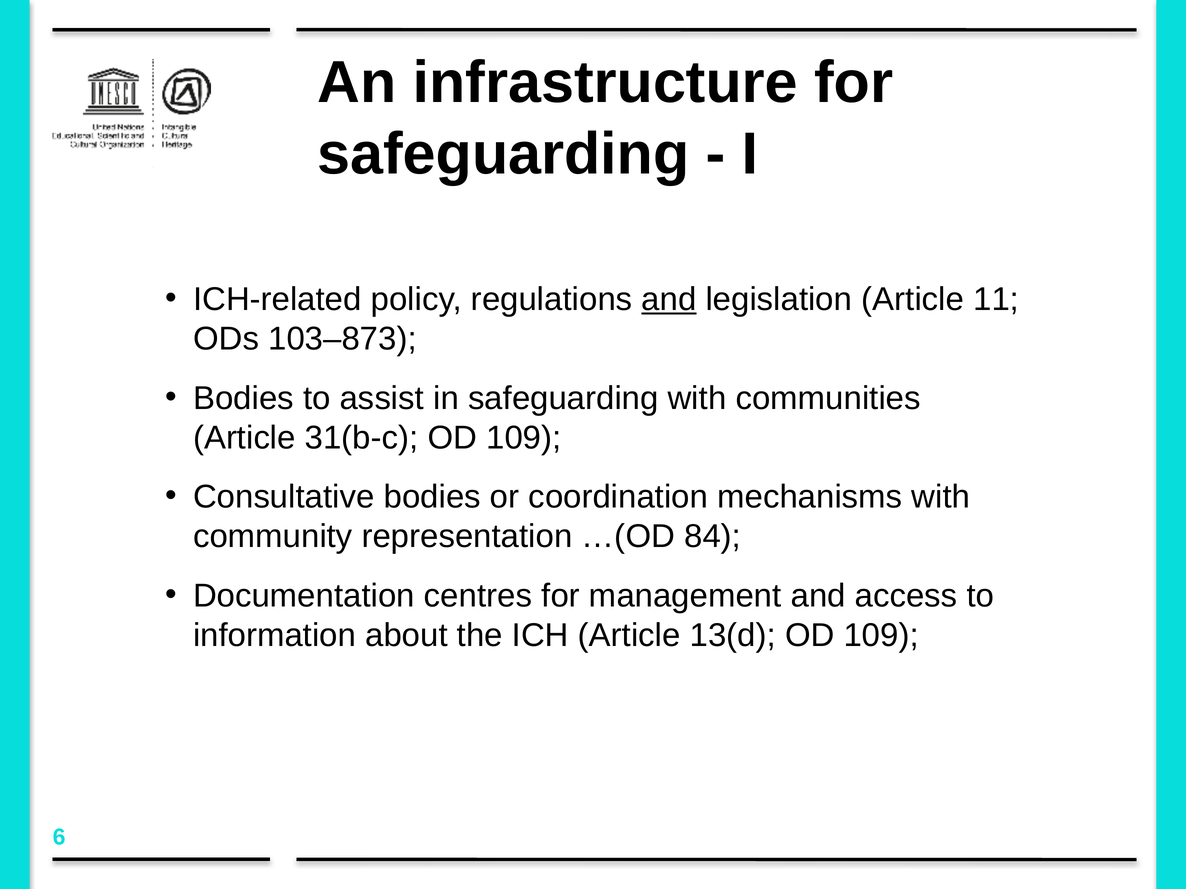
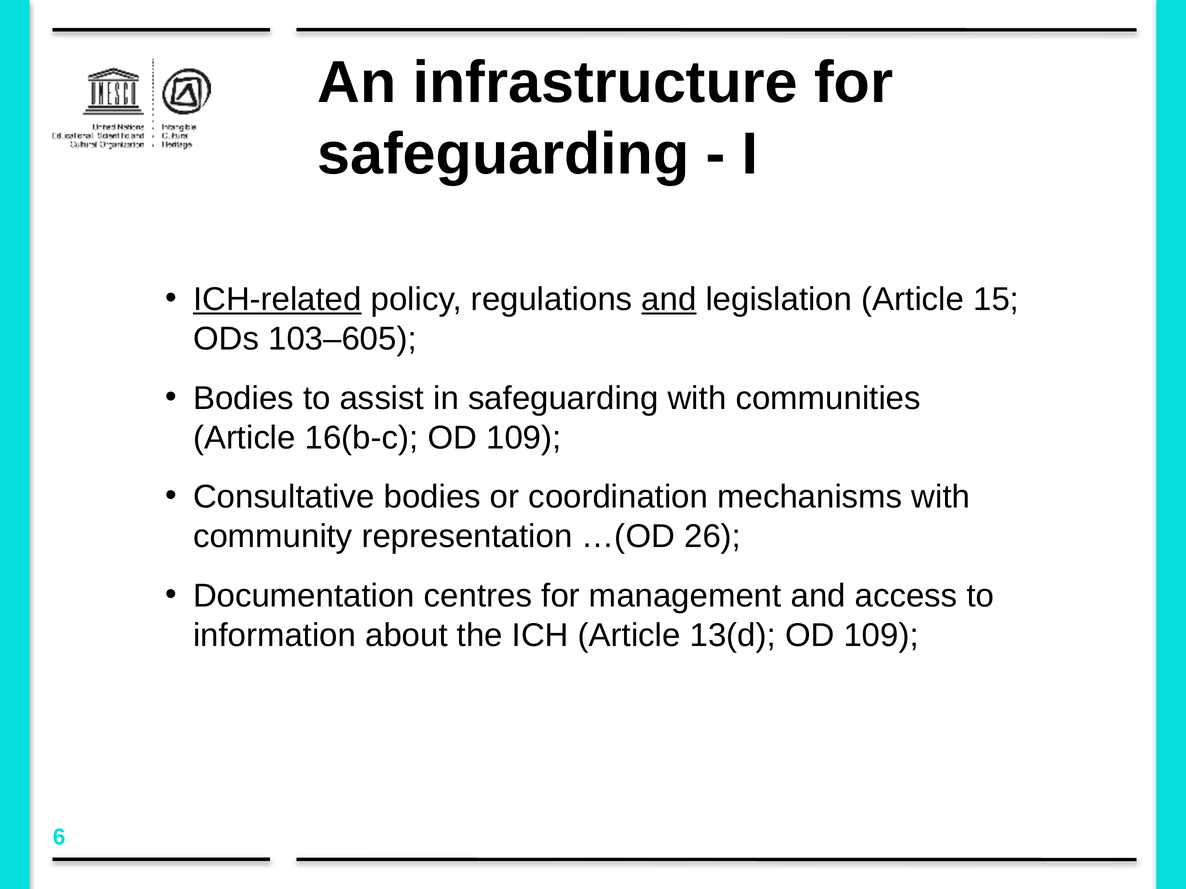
ICH-related underline: none -> present
11: 11 -> 15
103–873: 103–873 -> 103–605
31(b-c: 31(b-c -> 16(b-c
84: 84 -> 26
